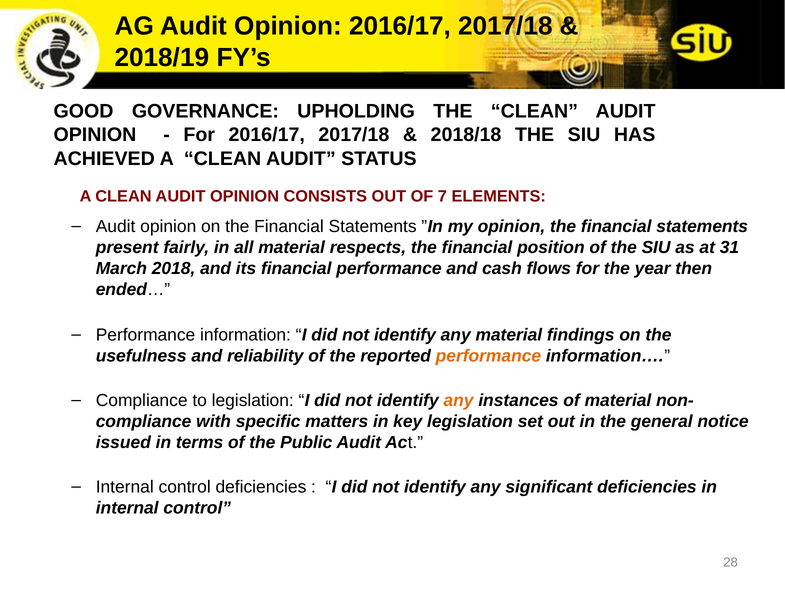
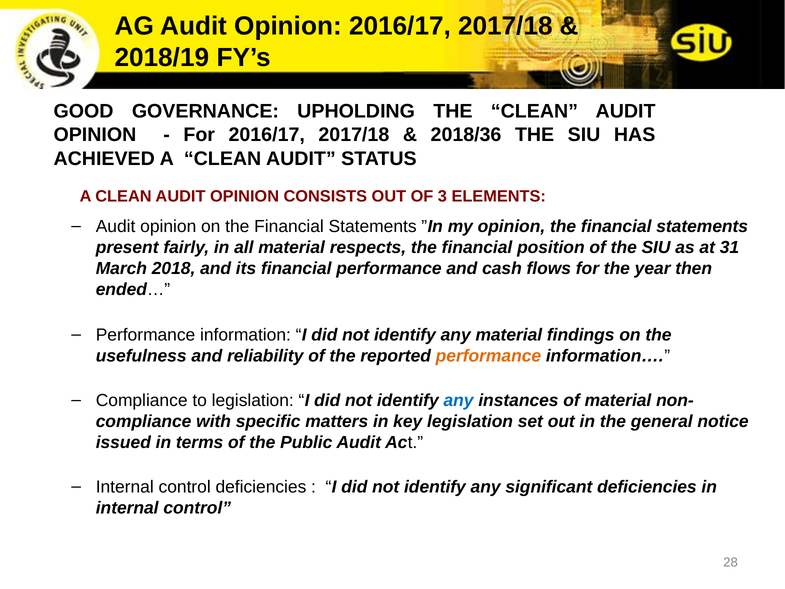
2018/18: 2018/18 -> 2018/36
7: 7 -> 3
any at (459, 400) colour: orange -> blue
